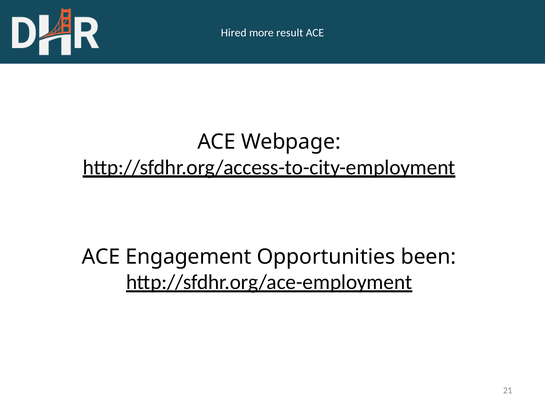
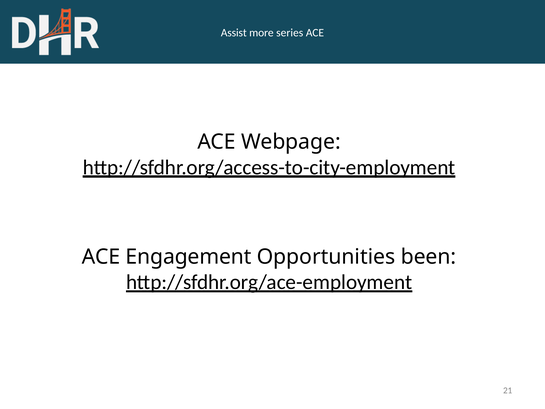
Hired: Hired -> Assist
result: result -> series
